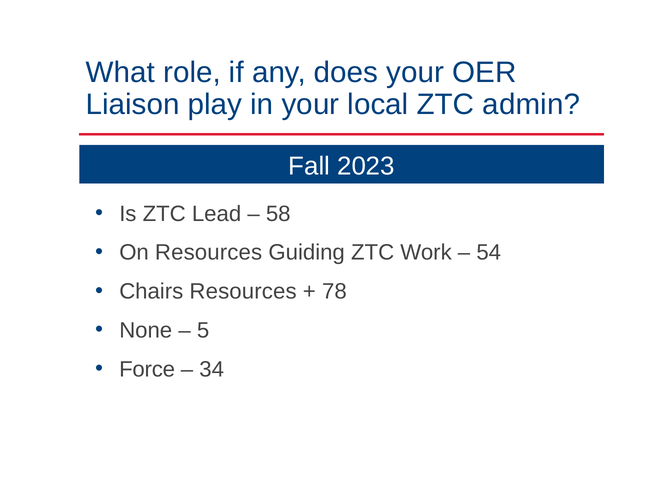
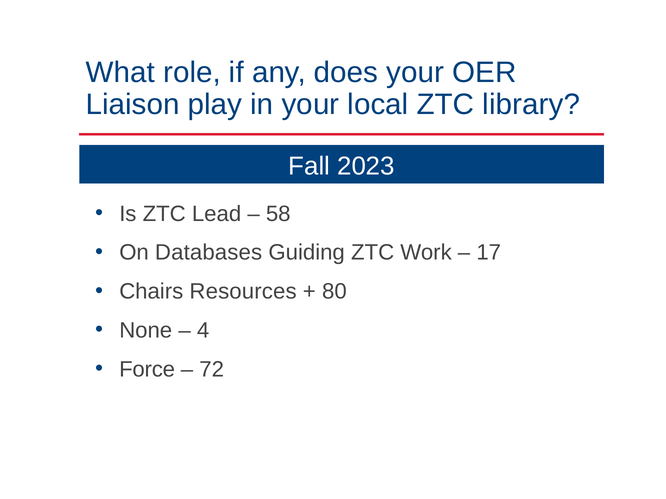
admin: admin -> library
On Resources: Resources -> Databases
54: 54 -> 17
78: 78 -> 80
5: 5 -> 4
34: 34 -> 72
